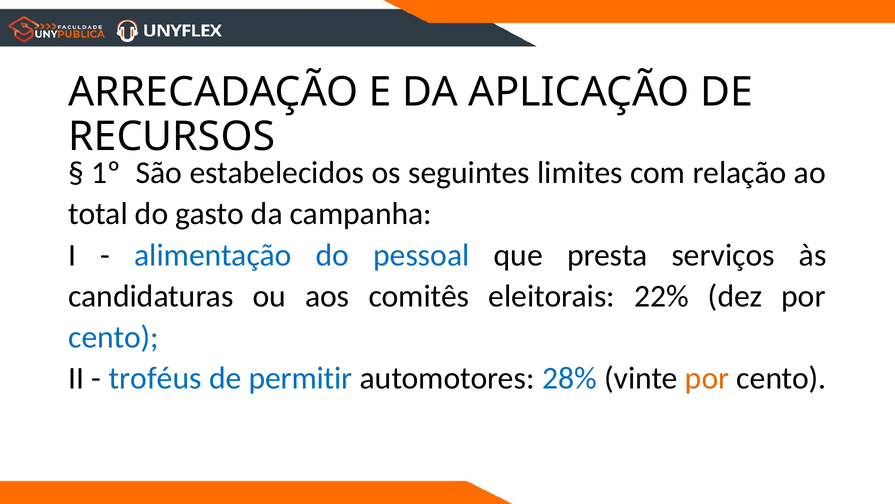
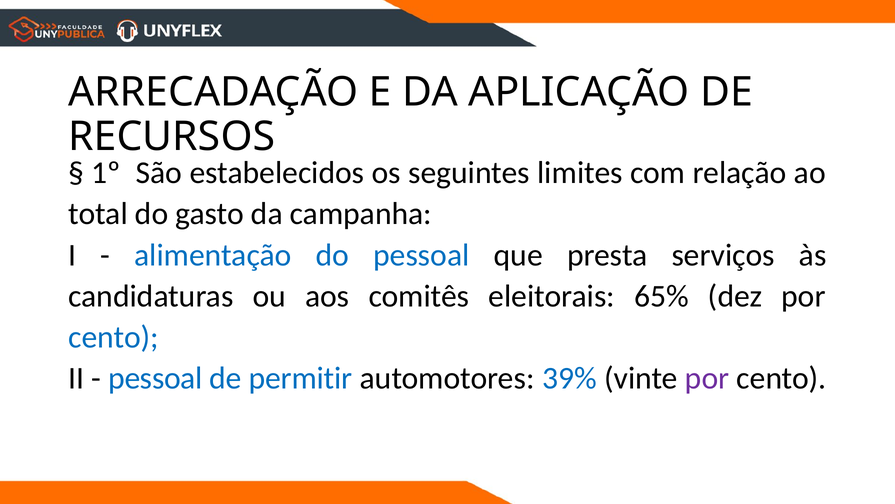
22%: 22% -> 65%
troféus at (155, 378): troféus -> pessoal
28%: 28% -> 39%
por at (707, 378) colour: orange -> purple
